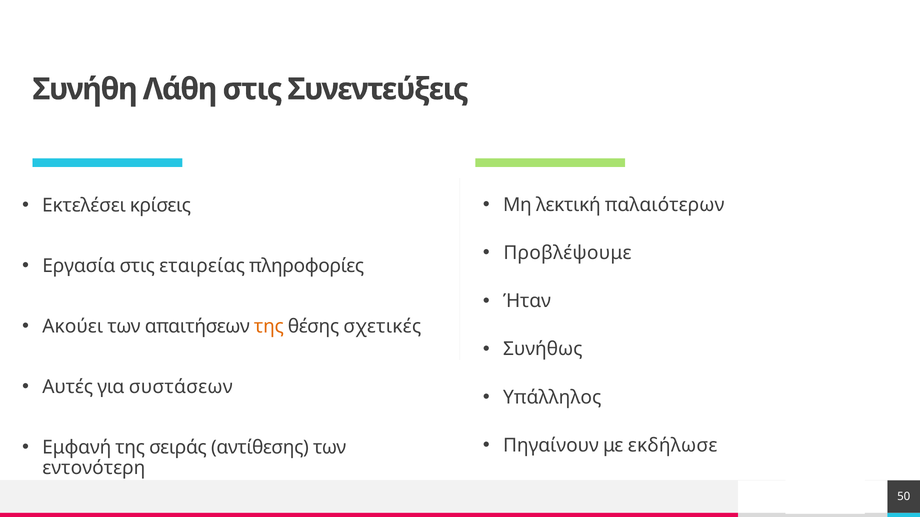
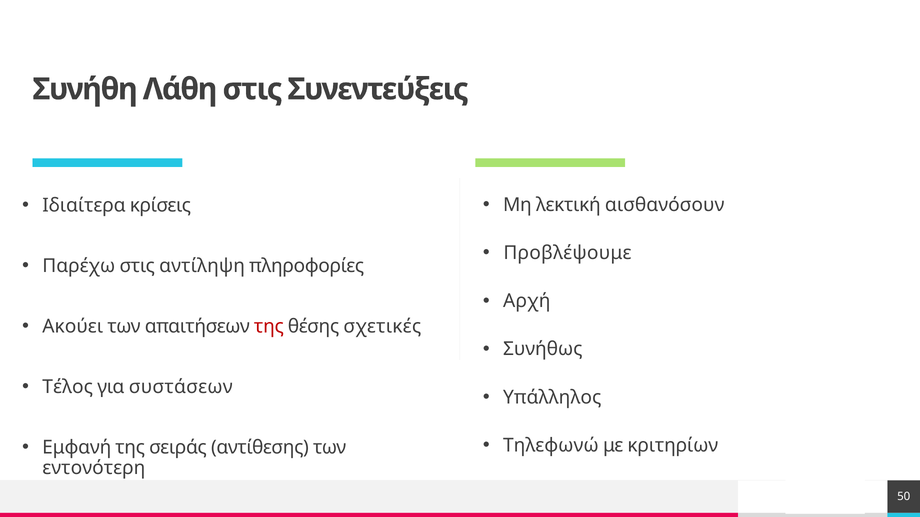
παλαιότερων: παλαιότερων -> αισθανόσουν
Εκτελέσει: Εκτελέσει -> Ιδιαίτερα
Εργασία: Εργασία -> Παρέχω
εταιρείας: εταιρείας -> αντίληψη
Ήταν: Ήταν -> Αρχή
της at (269, 327) colour: orange -> red
Αυτές: Αυτές -> Τέλος
Πηγαίνουν: Πηγαίνουν -> Τηλεφωνώ
εκδήλωσε: εκδήλωσε -> κριτηρίων
